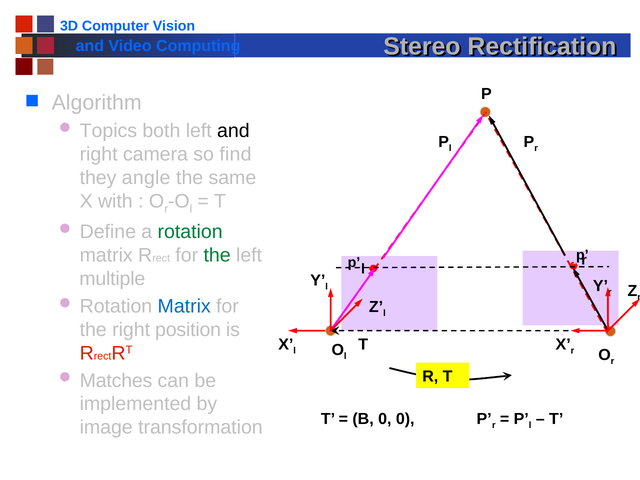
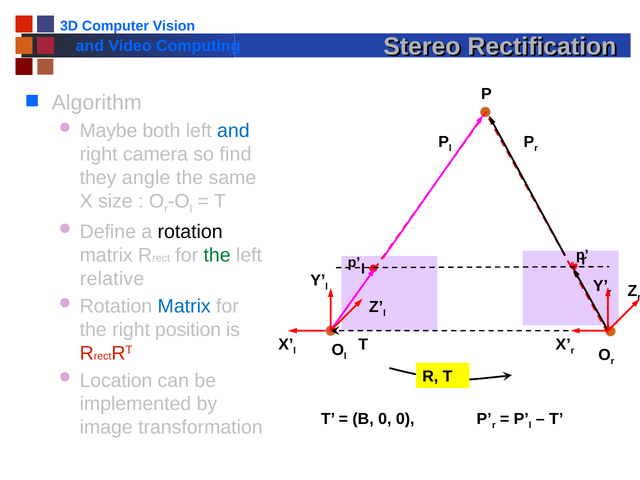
Topics: Topics -> Maybe
and at (233, 131) colour: black -> blue
with: with -> size
rotation at (190, 232) colour: green -> black
multiple: multiple -> relative
Matches: Matches -> Location
